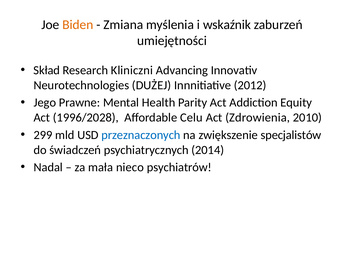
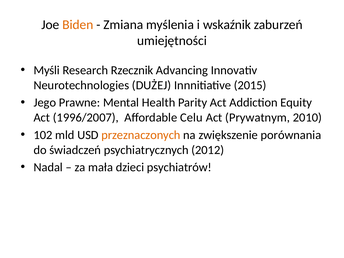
Skład: Skład -> Myśli
Kliniczni: Kliniczni -> Rzecznik
2012: 2012 -> 2015
1996/2028: 1996/2028 -> 1996/2007
Zdrowienia: Zdrowienia -> Prywatnym
299: 299 -> 102
przeznaczonych colour: blue -> orange
specjalistów: specjalistów -> porównania
2014: 2014 -> 2012
nieco: nieco -> dzieci
